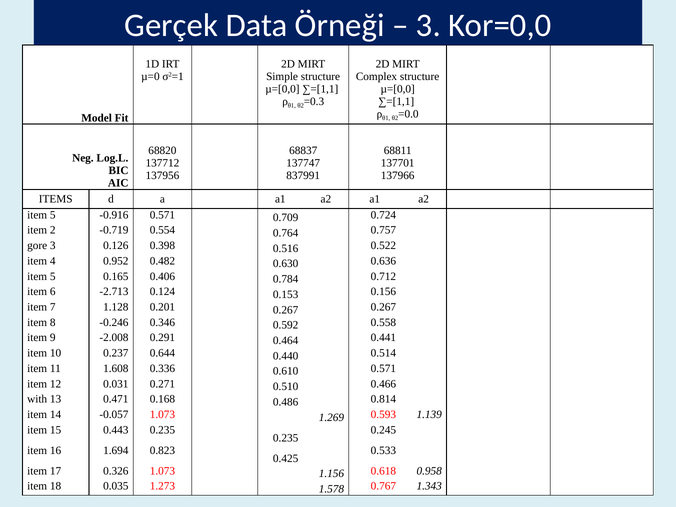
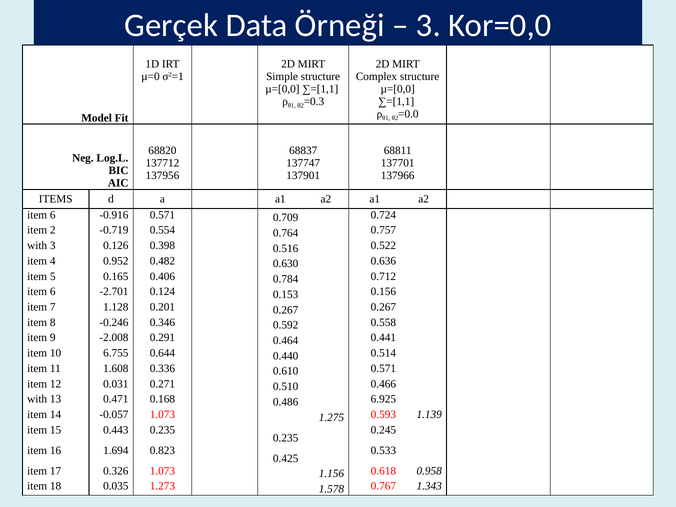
837991: 837991 -> 137901
5 at (53, 215): 5 -> 6
gore at (37, 246): gore -> with
-2.713: -2.713 -> -2.701
0.237: 0.237 -> 6.755
0.814: 0.814 -> 6.925
1.269: 1.269 -> 1.275
